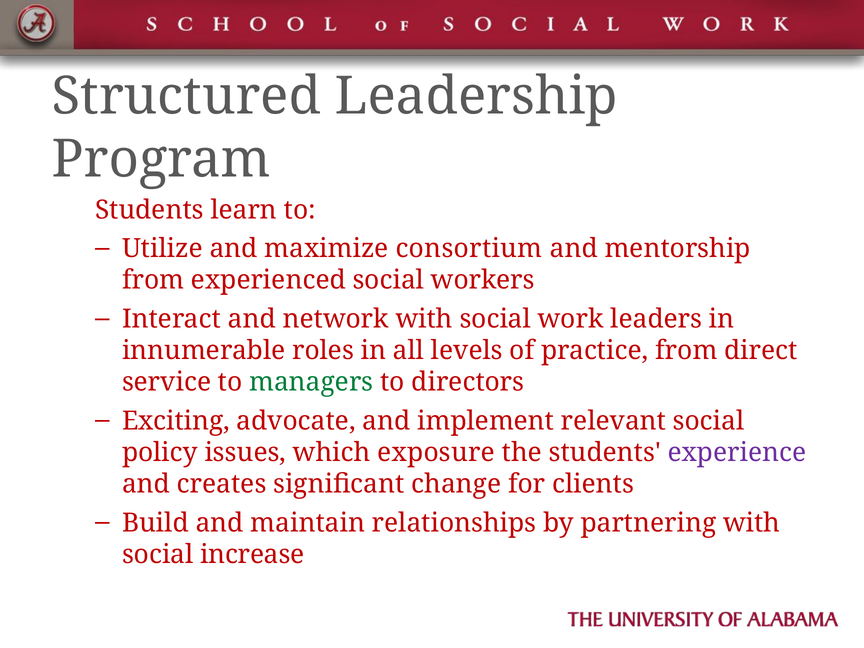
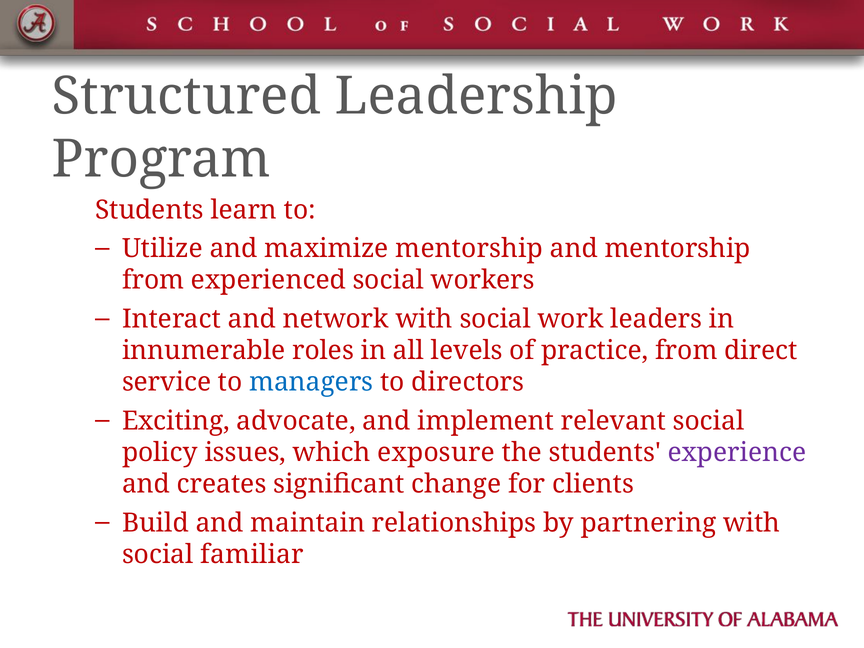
maximize consortium: consortium -> mentorship
managers colour: green -> blue
increase: increase -> familiar
